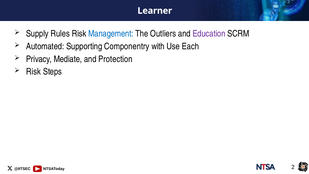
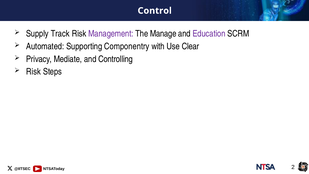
Learner: Learner -> Control
Rules: Rules -> Track
Management colour: blue -> purple
Outliers: Outliers -> Manage
Each: Each -> Clear
Protection: Protection -> Controlling
